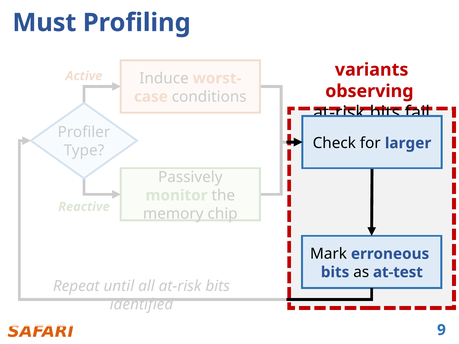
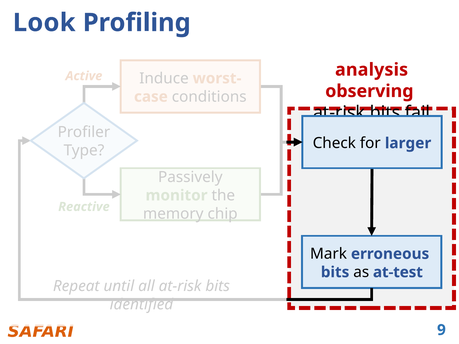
Must: Must -> Look
variants: variants -> analysis
